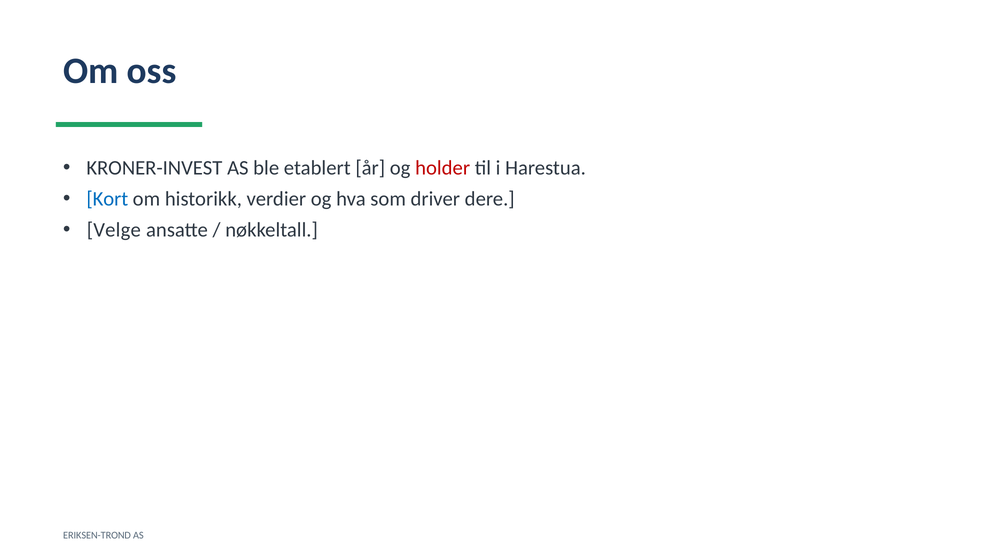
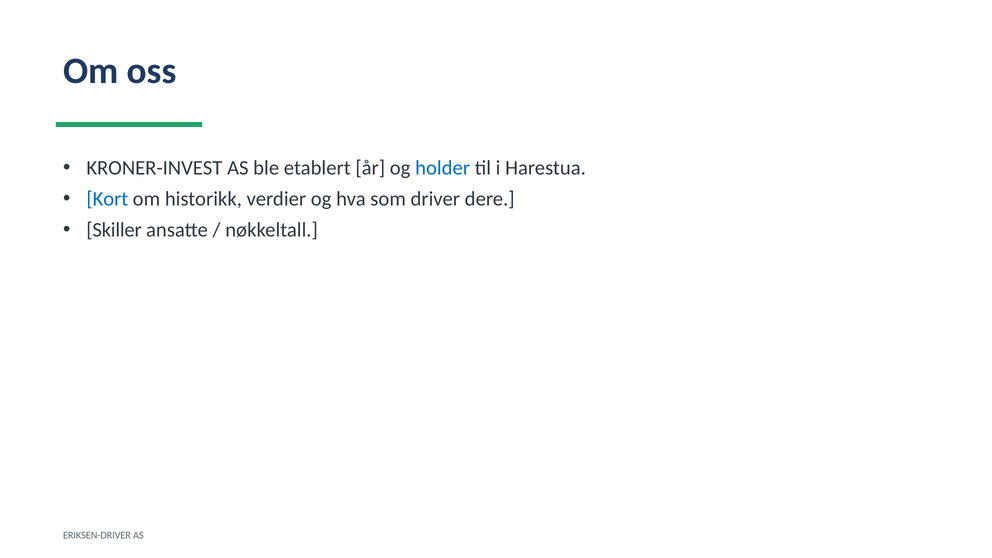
holder colour: red -> blue
Velge: Velge -> Skiller
ERIKSEN-TROND: ERIKSEN-TROND -> ERIKSEN-DRIVER
